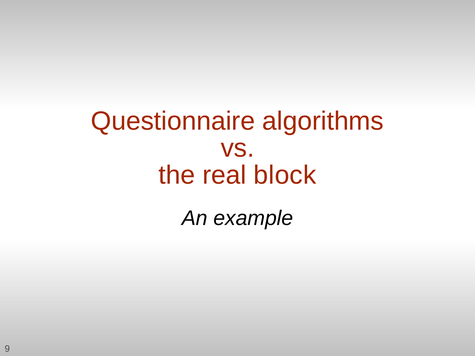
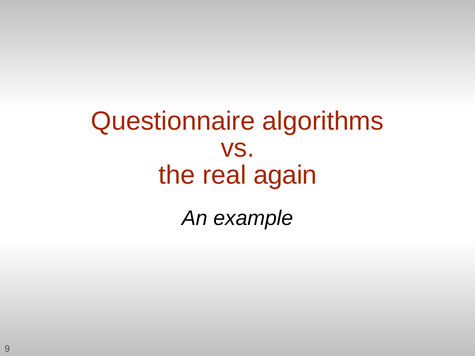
block: block -> again
